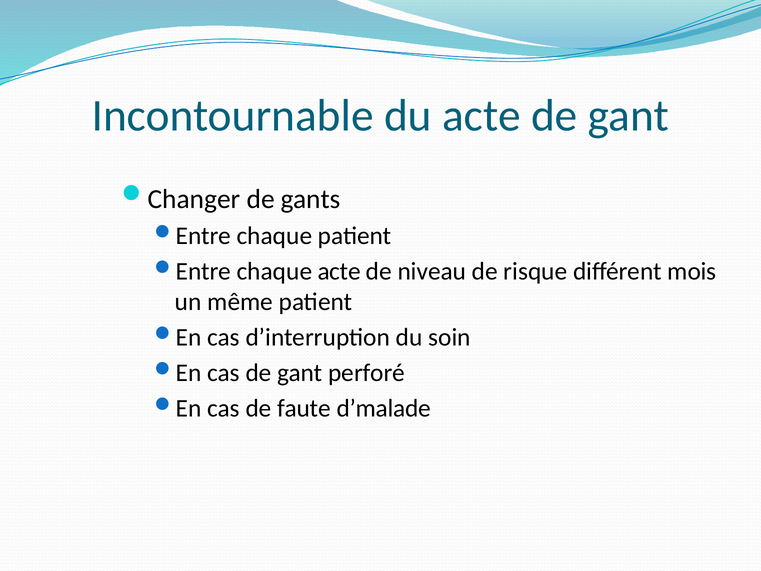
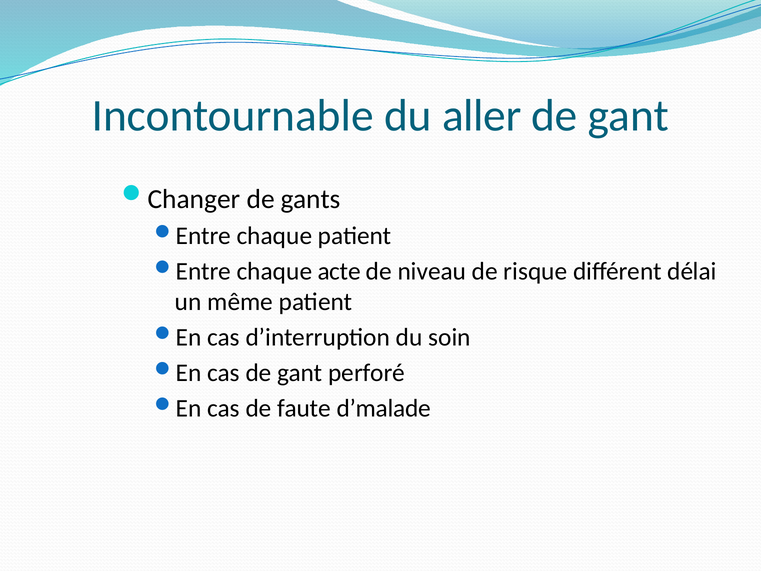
du acte: acte -> aller
mois: mois -> délai
